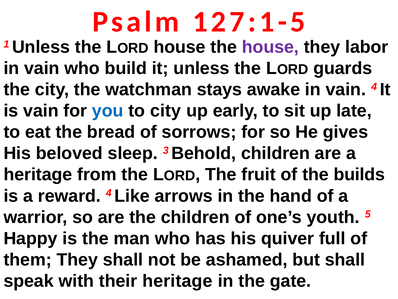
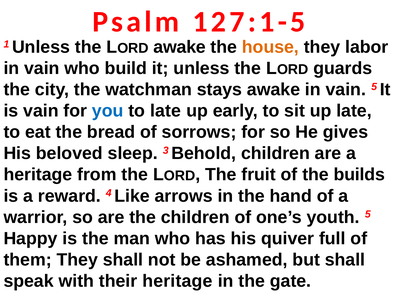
house at (180, 47): house -> awake
house at (270, 47) colour: purple -> orange
vain 4: 4 -> 5
to city: city -> late
